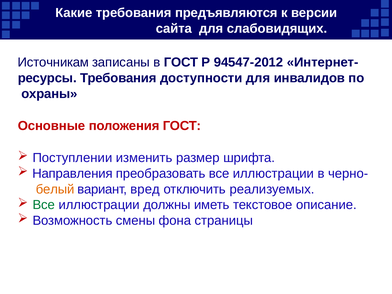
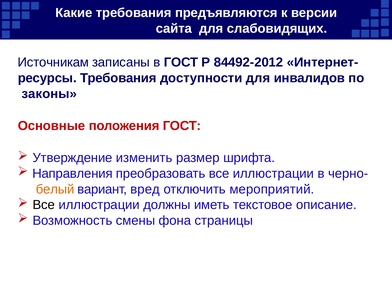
94547-2012: 94547-2012 -> 84492-2012
охраны: охраны -> законы
Поступлении: Поступлении -> Утверждение
реализуемых: реализуемых -> мероприятий
Все at (44, 205) colour: green -> black
